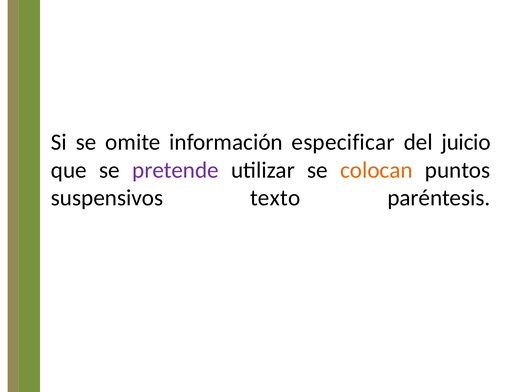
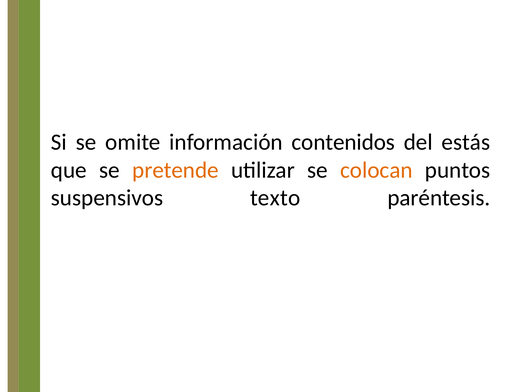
especificar: especificar -> contenidos
juicio: juicio -> estás
pretende colour: purple -> orange
